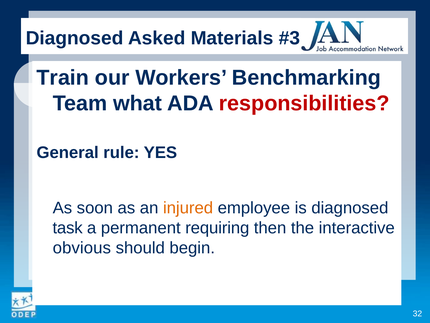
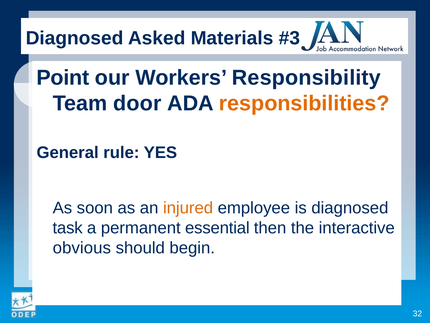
Train: Train -> Point
Benchmarking: Benchmarking -> Responsibility
what: what -> door
responsibilities colour: red -> orange
requiring: requiring -> essential
